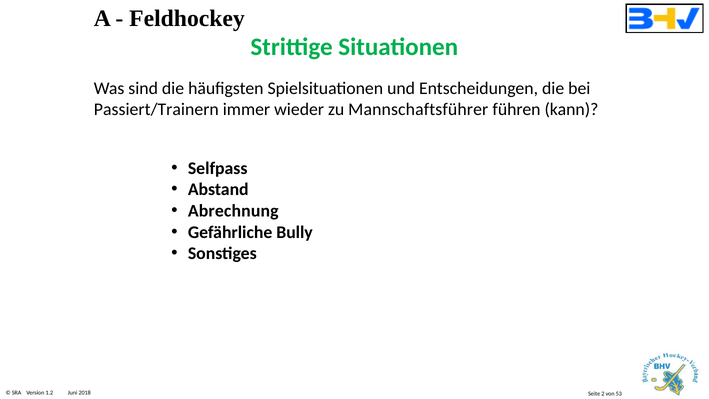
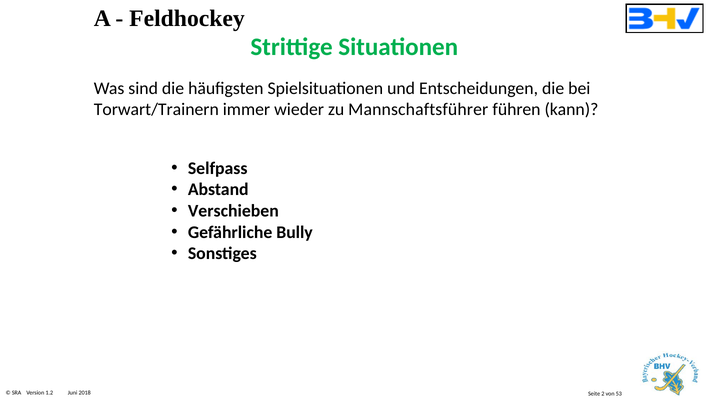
Passiert/Trainern: Passiert/Trainern -> Torwart/Trainern
Abrechnung: Abrechnung -> Verschieben
